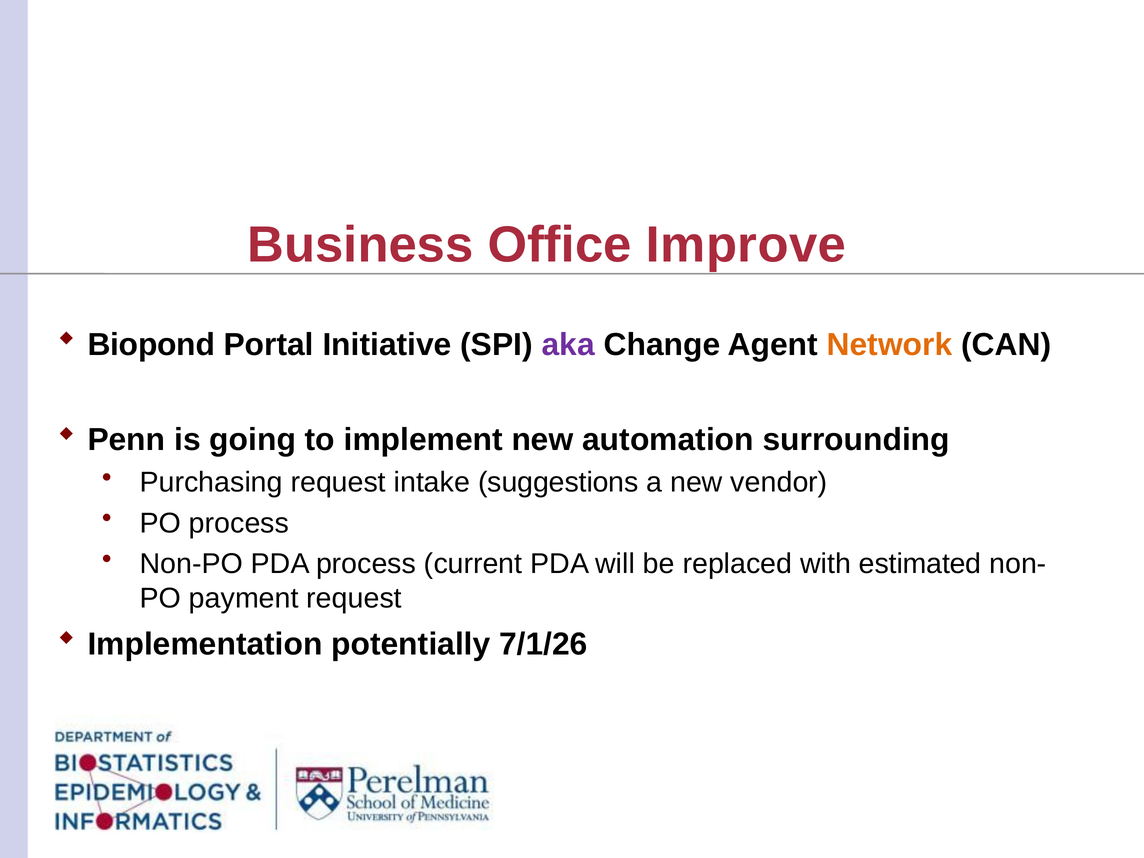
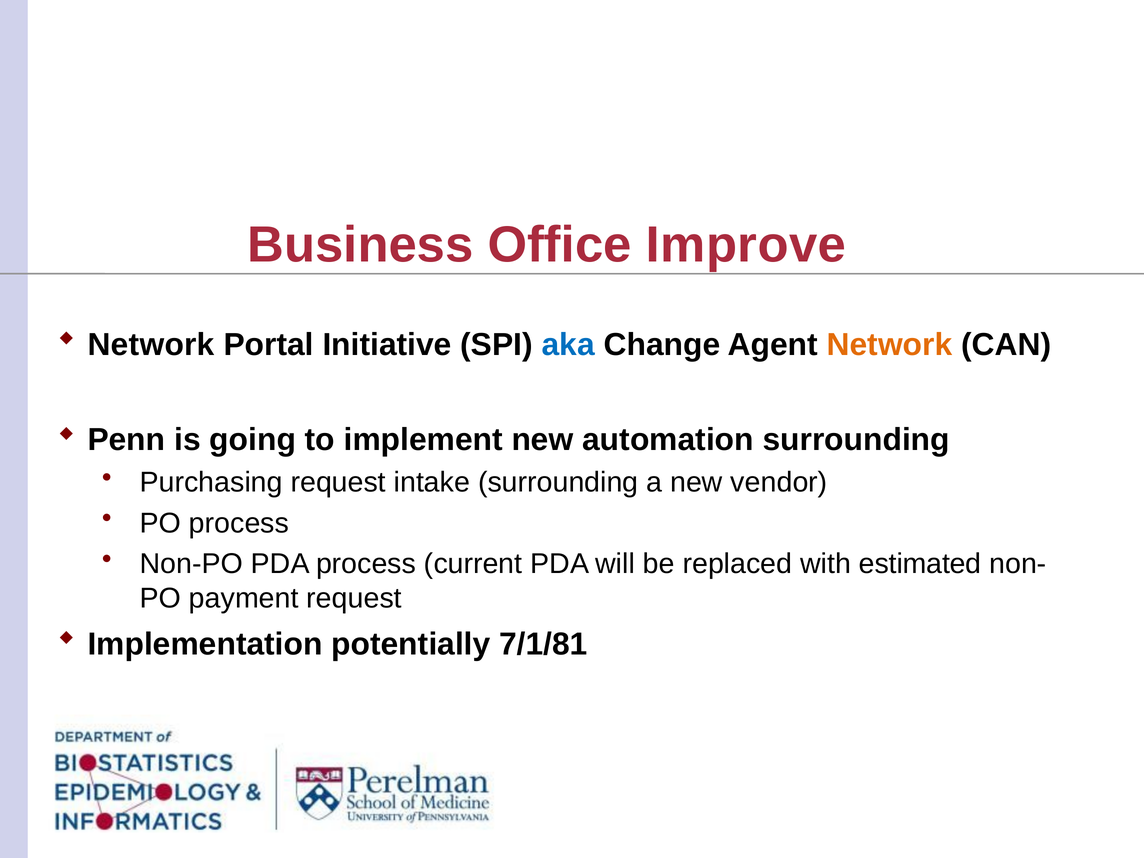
Biopond at (151, 345): Biopond -> Network
aka colour: purple -> blue
intake suggestions: suggestions -> surrounding
7/1/26: 7/1/26 -> 7/1/81
